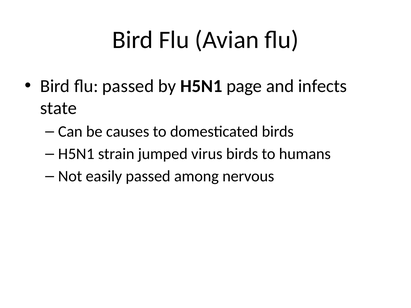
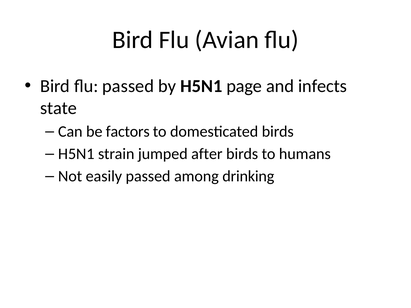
causes: causes -> factors
virus: virus -> after
nervous: nervous -> drinking
